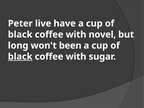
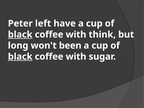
live: live -> left
black at (20, 35) underline: none -> present
novel: novel -> think
